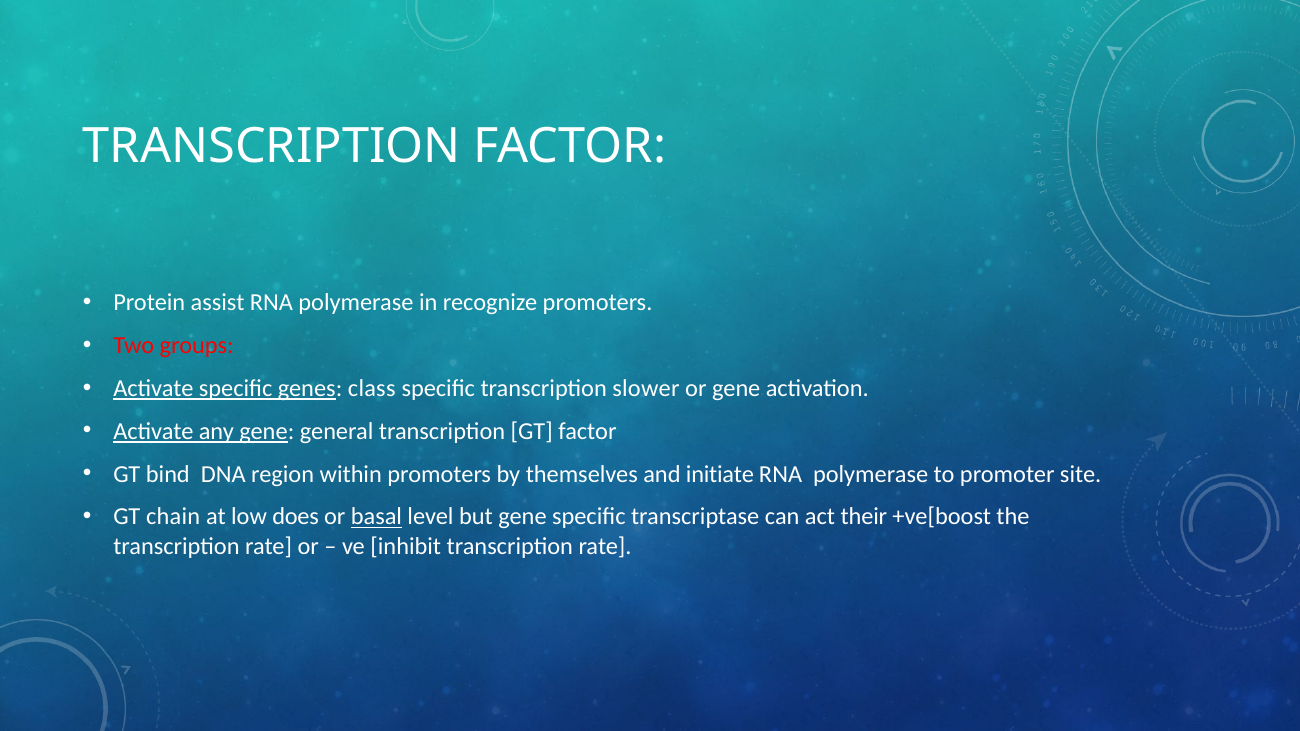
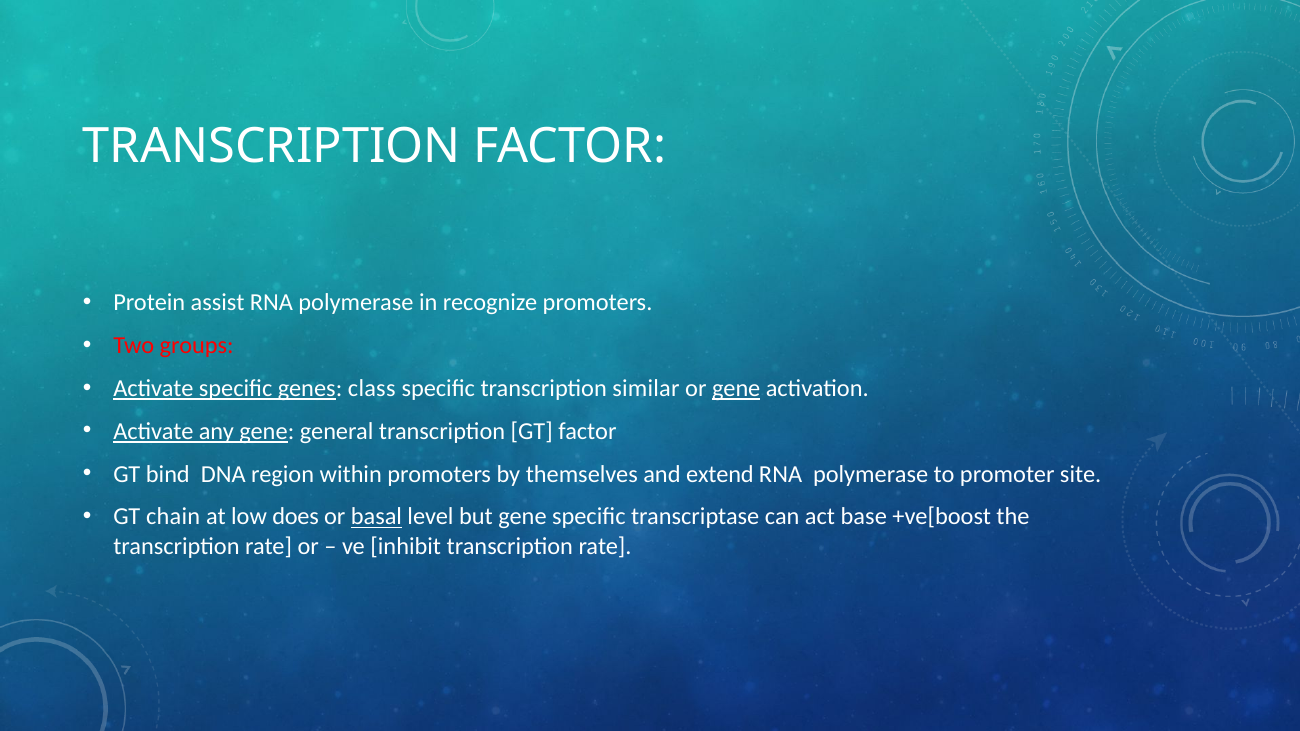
slower: slower -> similar
gene at (736, 389) underline: none -> present
initiate: initiate -> extend
their: their -> base
